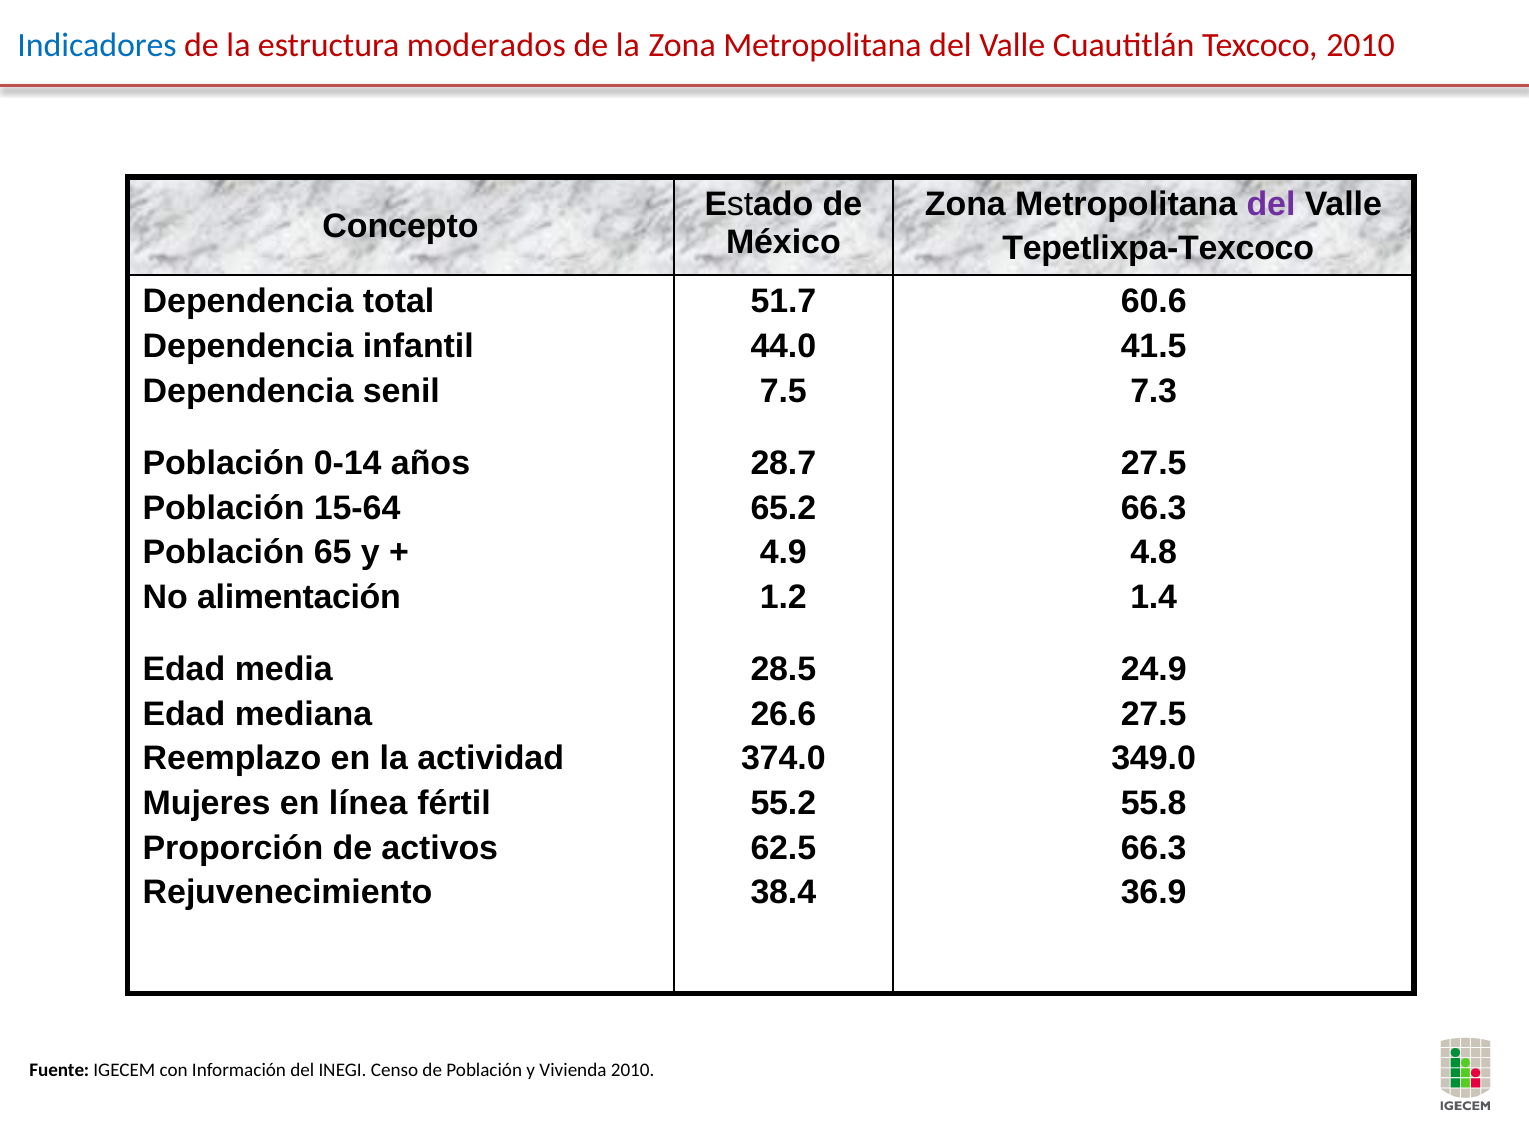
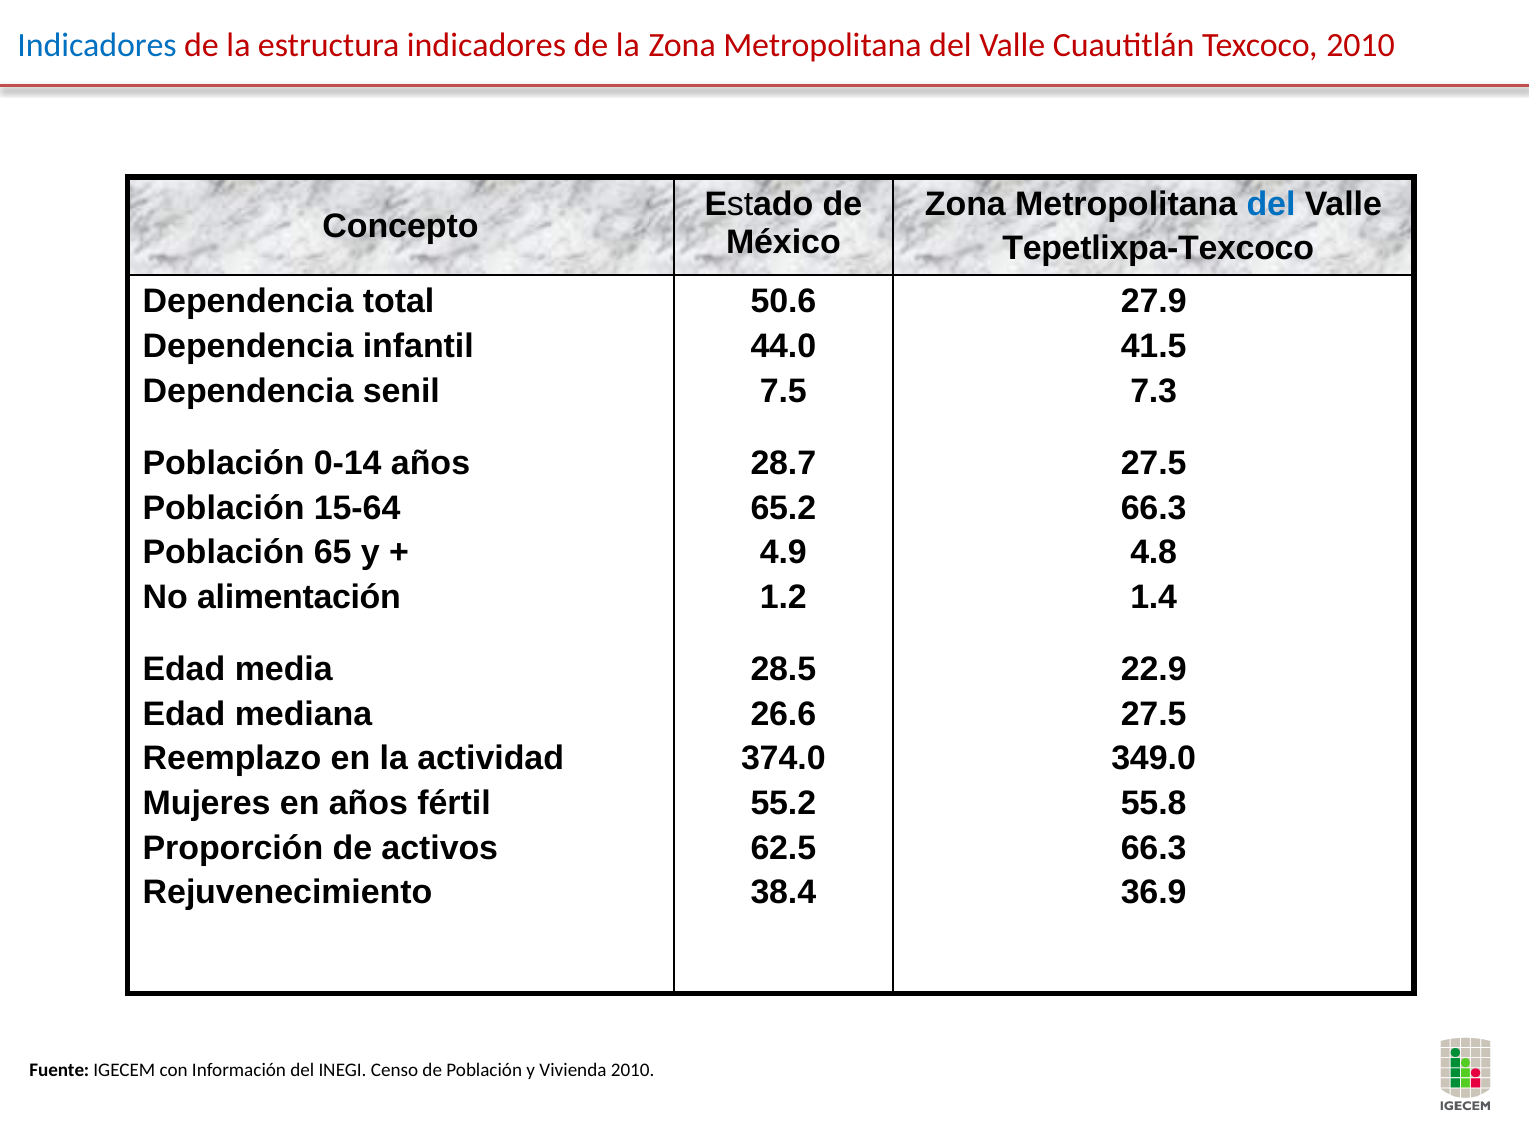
estructura moderados: moderados -> indicadores
del at (1271, 204) colour: purple -> blue
51.7: 51.7 -> 50.6
60.6: 60.6 -> 27.9
24.9: 24.9 -> 22.9
en línea: línea -> años
